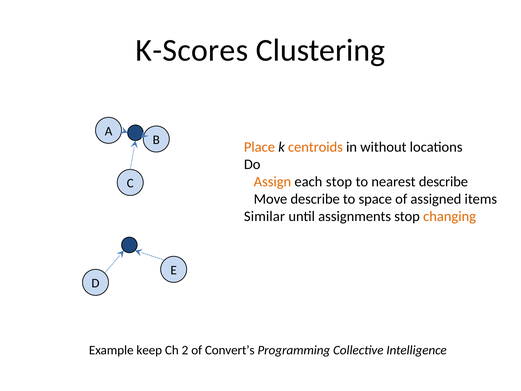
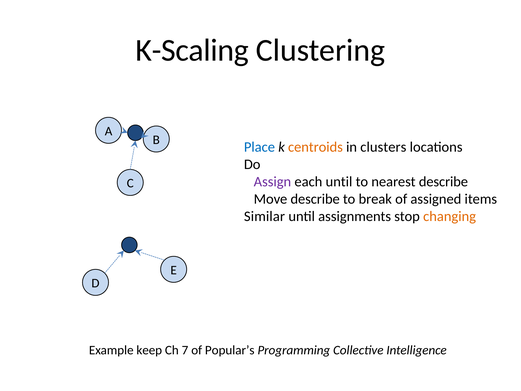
K-Scores: K-Scores -> K-Scaling
Place colour: orange -> blue
without: without -> clusters
Assign colour: orange -> purple
each stop: stop -> until
space: space -> break
2: 2 -> 7
Convert’s: Convert’s -> Popular’s
